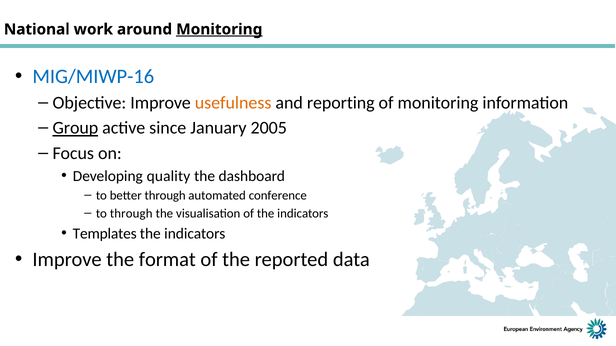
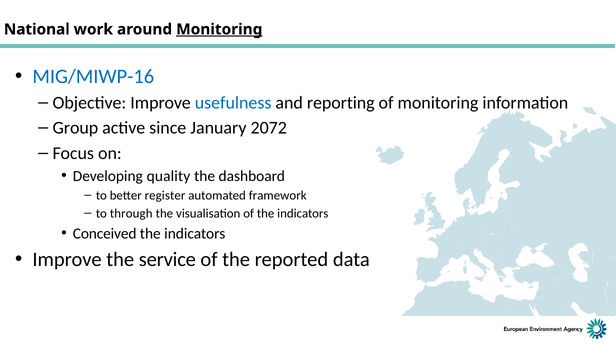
usefulness colour: orange -> blue
Group underline: present -> none
2005: 2005 -> 2072
better through: through -> register
conference: conference -> framework
Templates: Templates -> Conceived
format: format -> service
